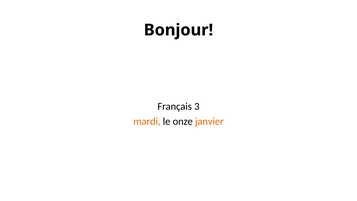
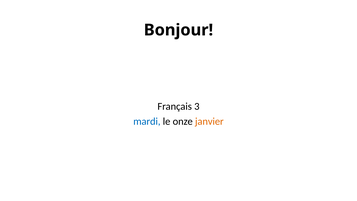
mardi colour: orange -> blue
